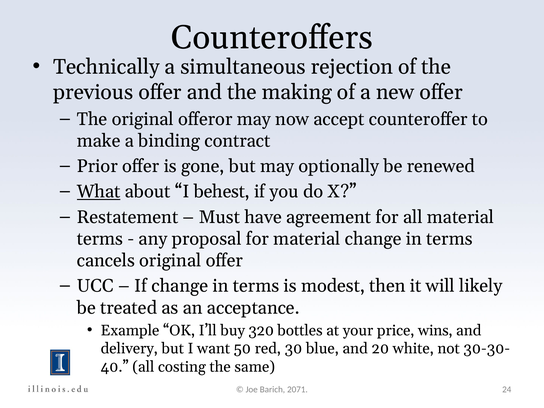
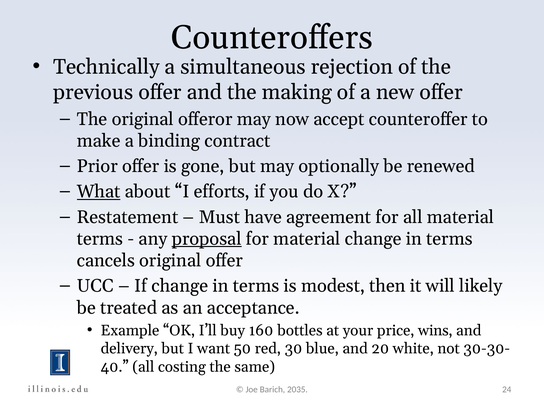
behest: behest -> efforts
proposal underline: none -> present
320: 320 -> 160
2071: 2071 -> 2035
